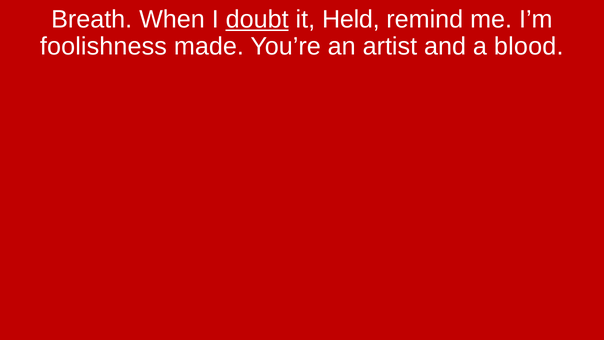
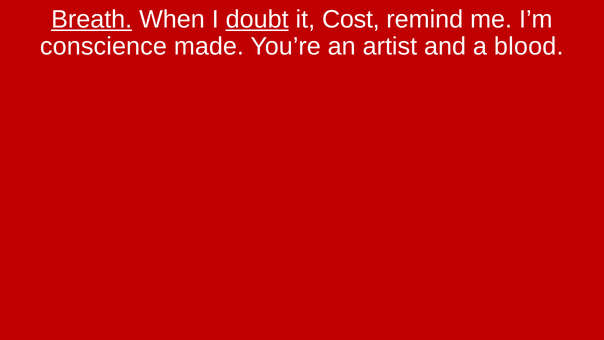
Breath underline: none -> present
Held: Held -> Cost
foolishness: foolishness -> conscience
